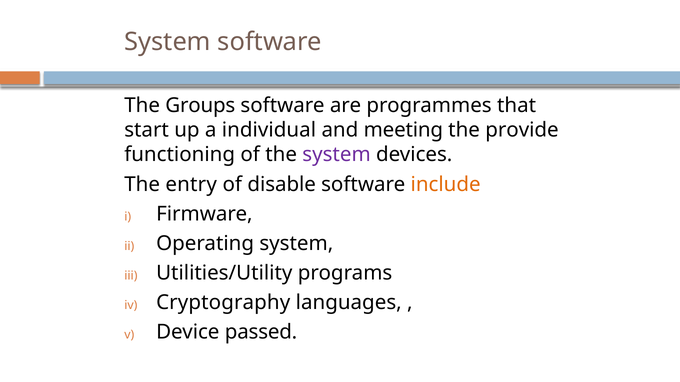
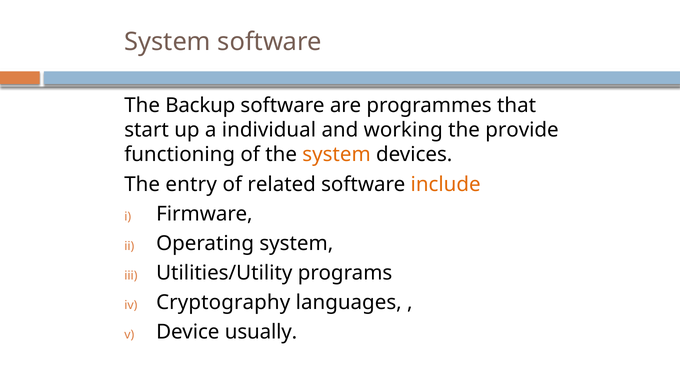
Groups: Groups -> Backup
meeting: meeting -> working
system at (337, 155) colour: purple -> orange
disable: disable -> related
passed: passed -> usually
